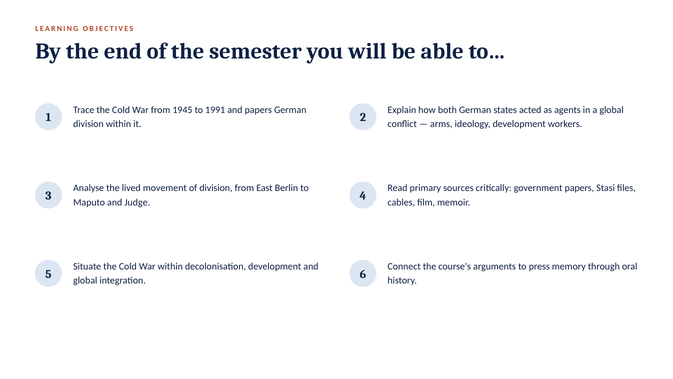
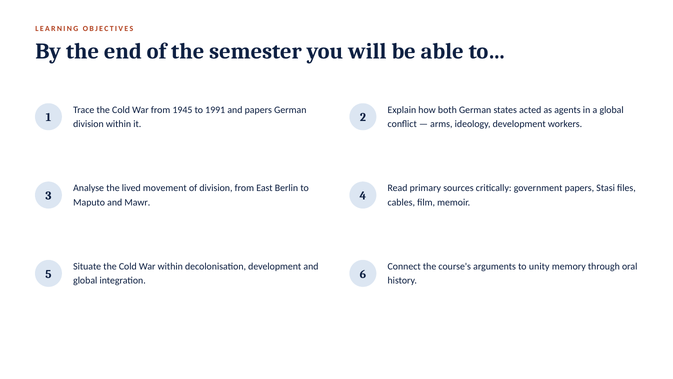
Judge: Judge -> Mawr
press: press -> unity
